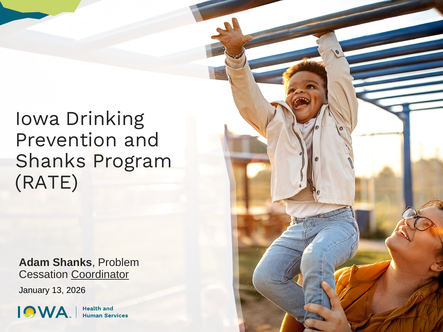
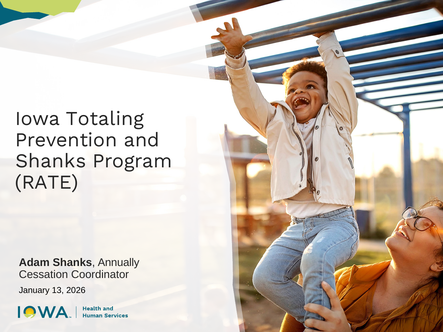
Drinking: Drinking -> Totaling
Problem: Problem -> Annually
Coordinator underline: present -> none
